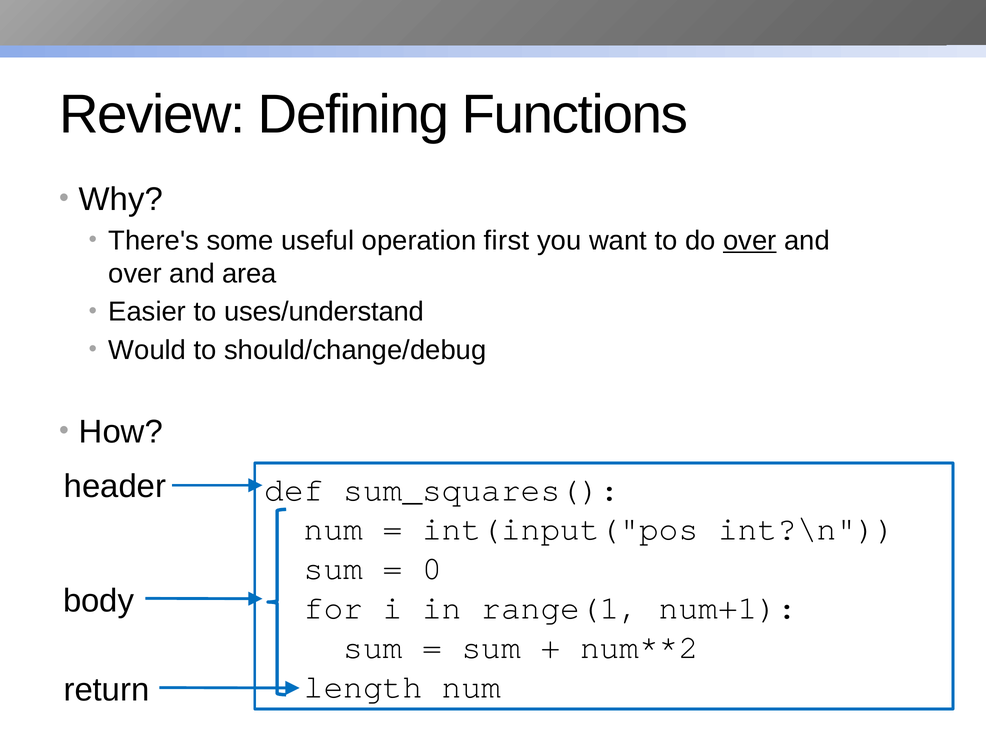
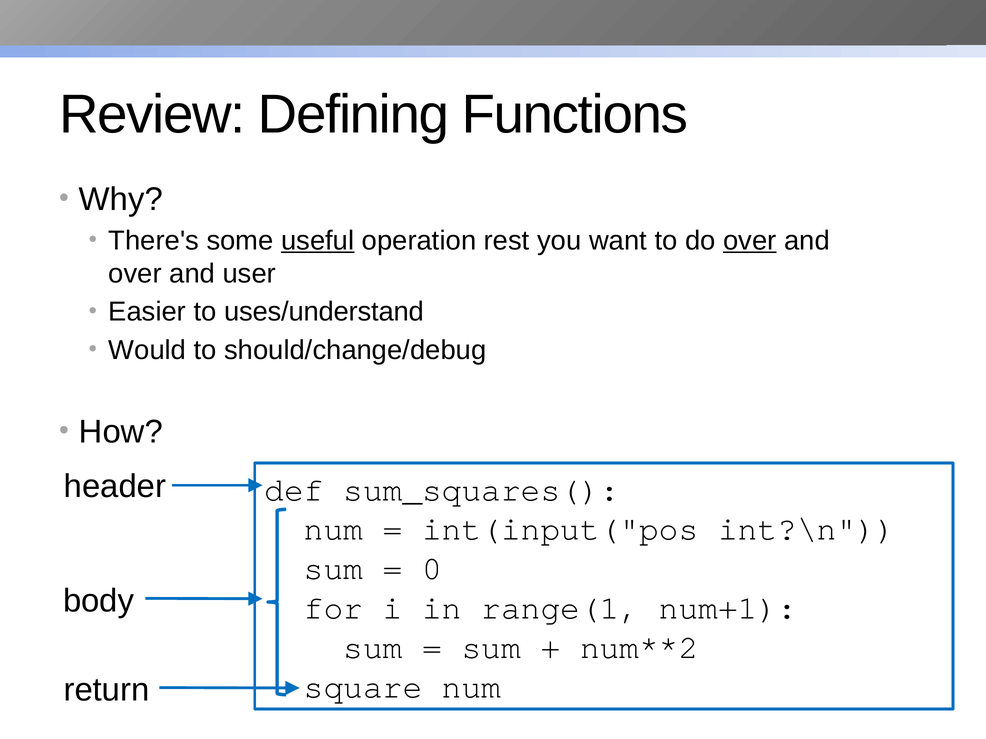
useful underline: none -> present
first: first -> rest
area: area -> user
length: length -> square
